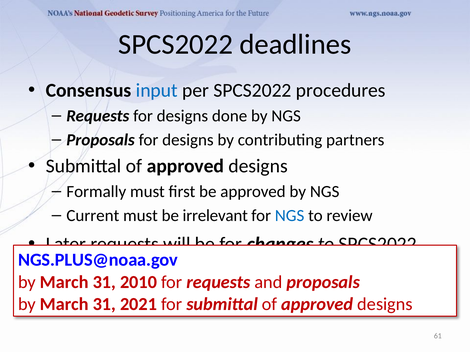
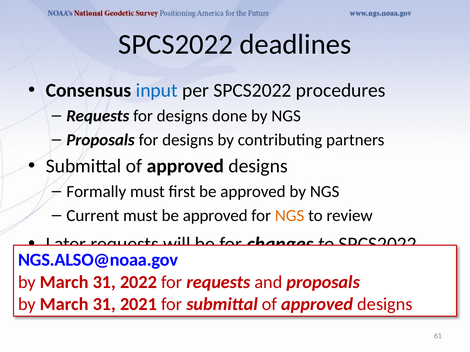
must be irrelevant: irrelevant -> approved
NGS at (290, 216) colour: blue -> orange
NGS.PLUS@noaa.gov: NGS.PLUS@noaa.gov -> NGS.ALSO@noaa.gov
2010: 2010 -> 2022
